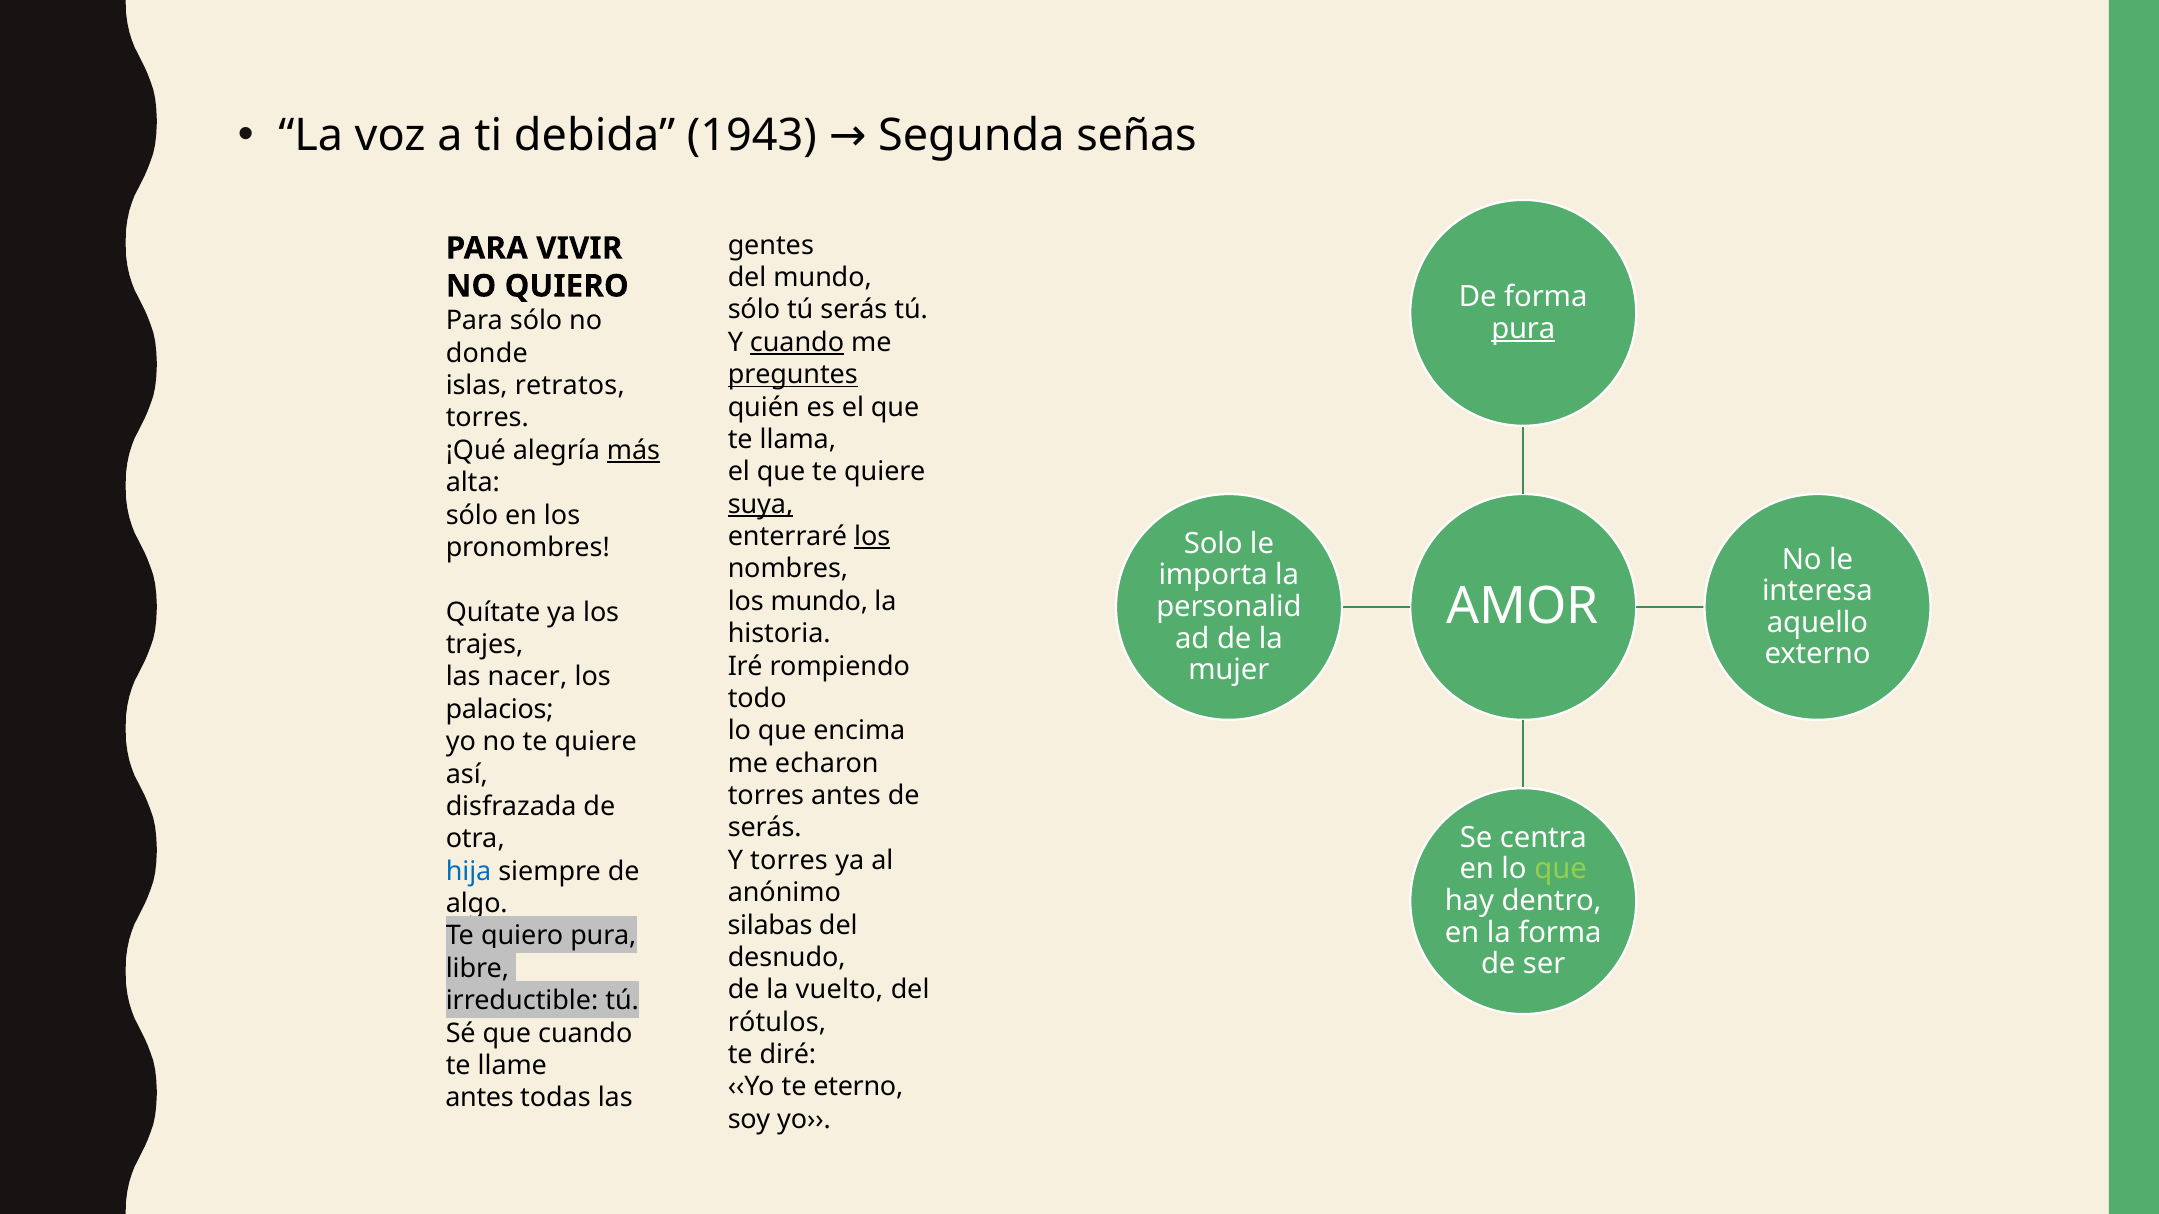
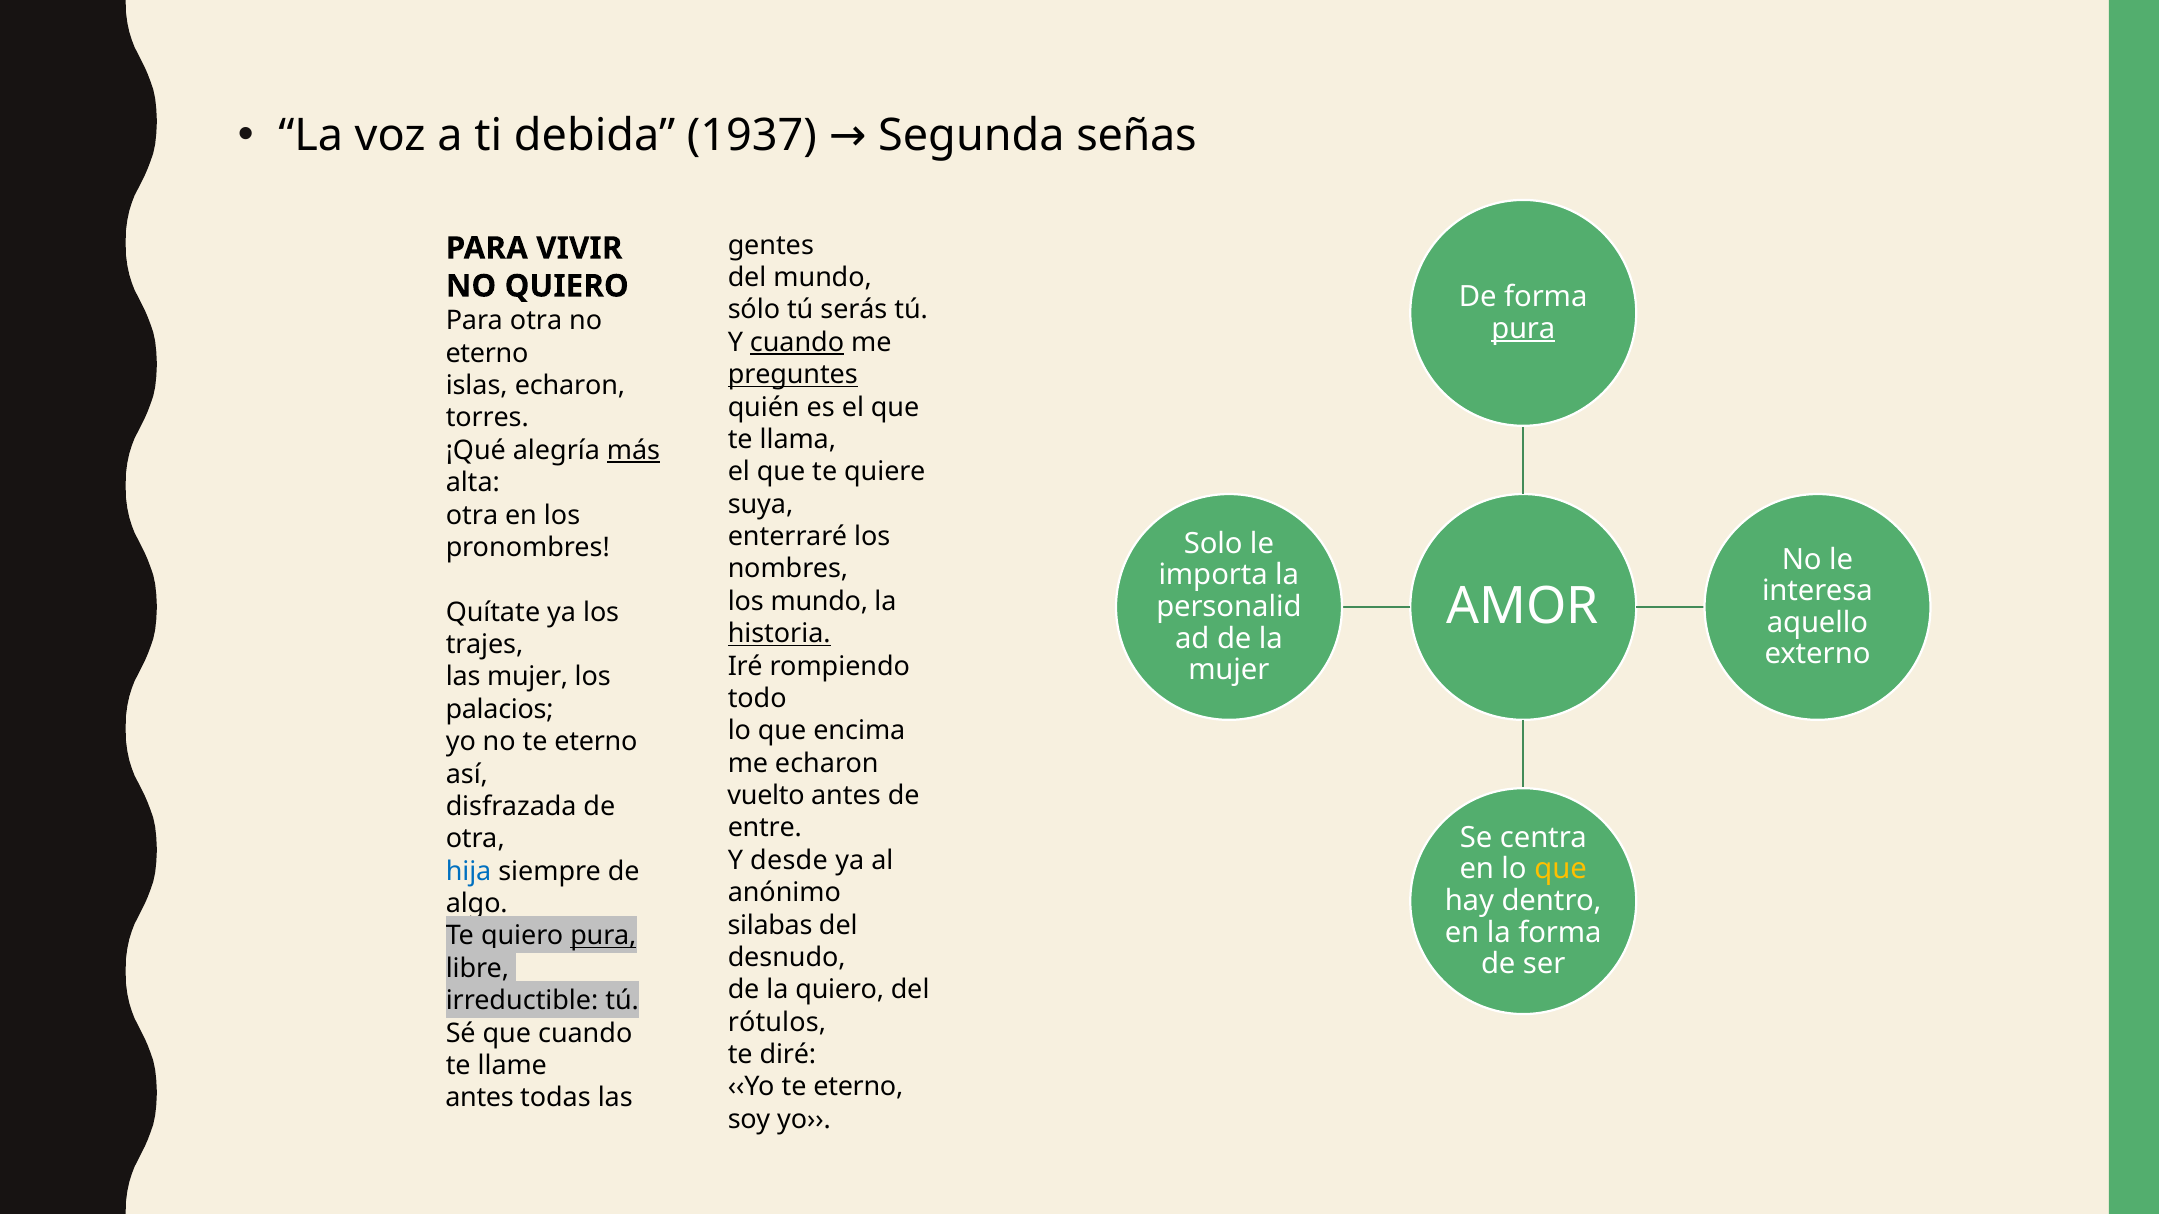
1943: 1943 -> 1937
Para sólo: sólo -> otra
donde at (487, 353): donde -> eterno
islas retratos: retratos -> echaron
suya underline: present -> none
sólo at (472, 515): sólo -> otra
los at (872, 537) underline: present -> none
historia underline: none -> present
las nacer: nacer -> mujer
no te quiere: quiere -> eterno
torres at (766, 796): torres -> vuelto
serás at (765, 828): serás -> entre
Y torres: torres -> desde
que at (1561, 870) colour: light green -> yellow
pura at (603, 936) underline: none -> present
la vuelto: vuelto -> quiero
